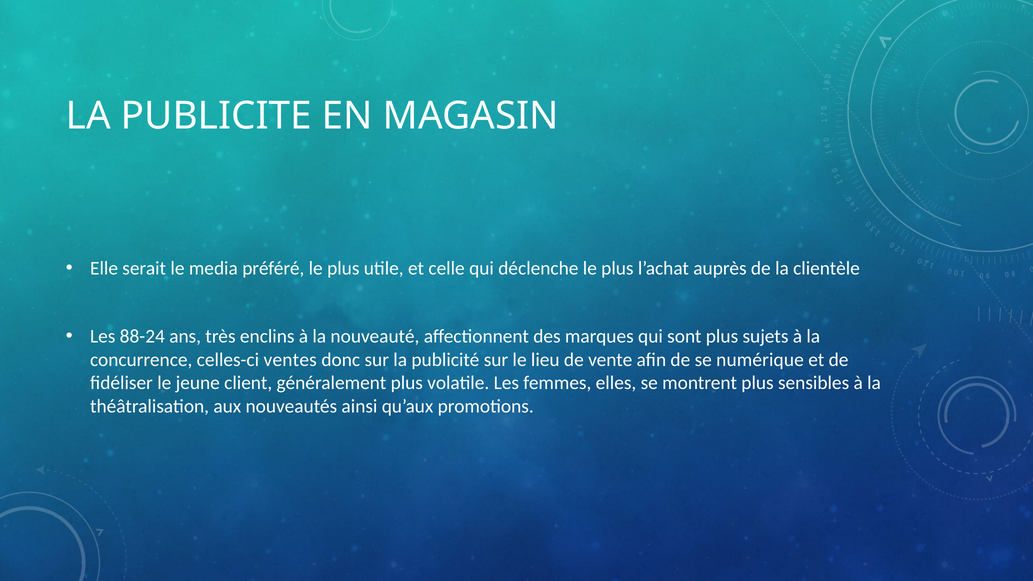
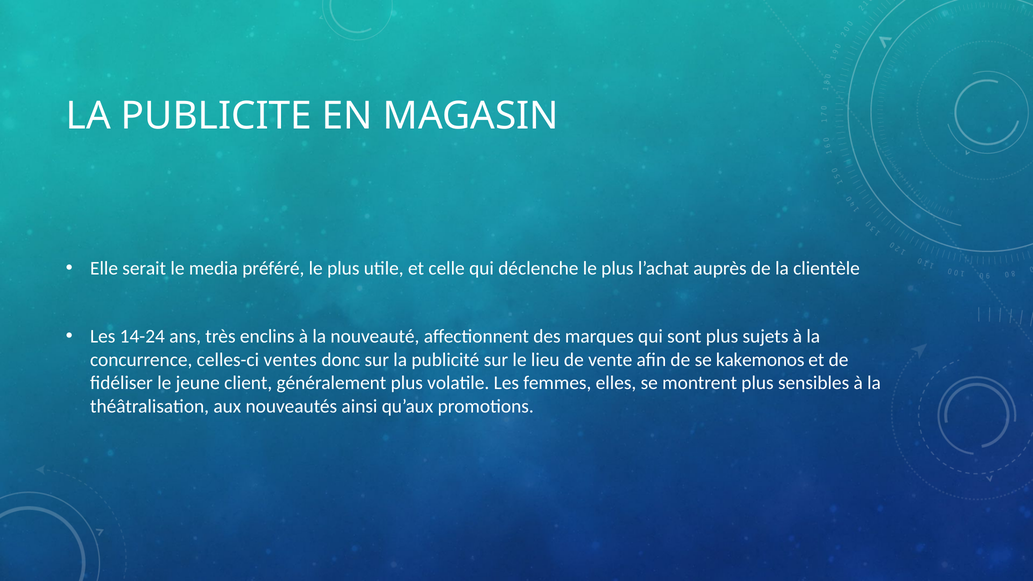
88-24: 88-24 -> 14-24
numérique: numérique -> kakemonos
